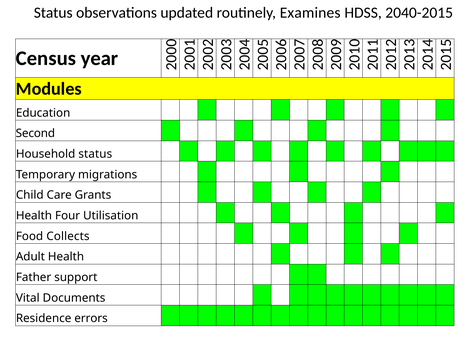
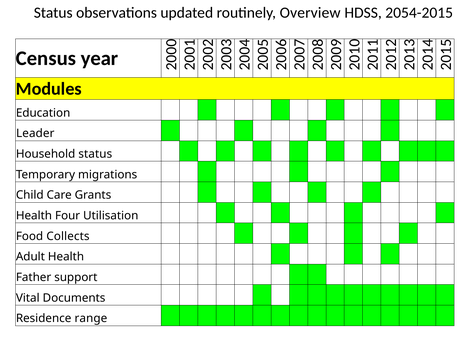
Examines: Examines -> Overview
2040-2015: 2040-2015 -> 2054-2015
Second: Second -> Leader
errors: errors -> range
